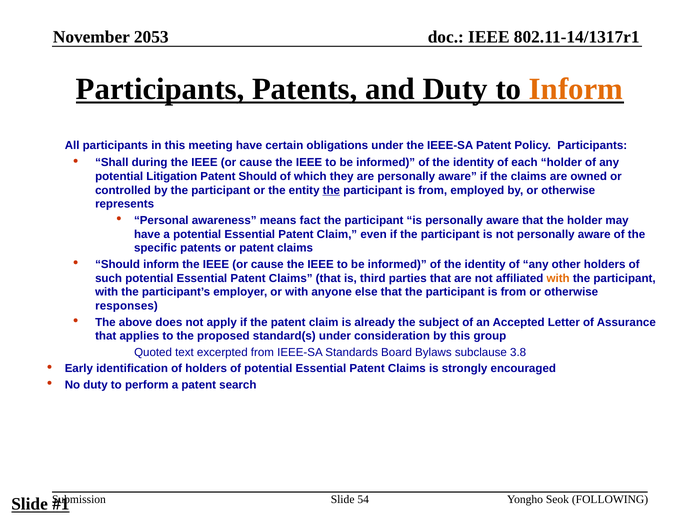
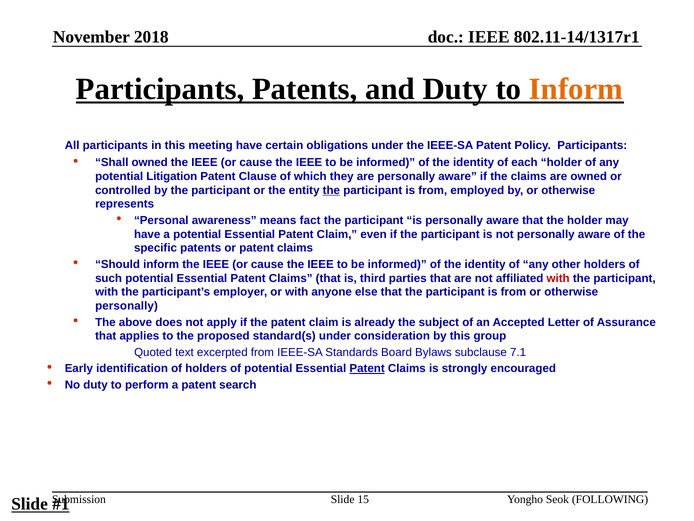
2053: 2053 -> 2018
Shall during: during -> owned
Patent Should: Should -> Clause
with at (558, 278) colour: orange -> red
responses at (127, 306): responses -> personally
3.8: 3.8 -> 7.1
Patent at (367, 368) underline: none -> present
54: 54 -> 15
